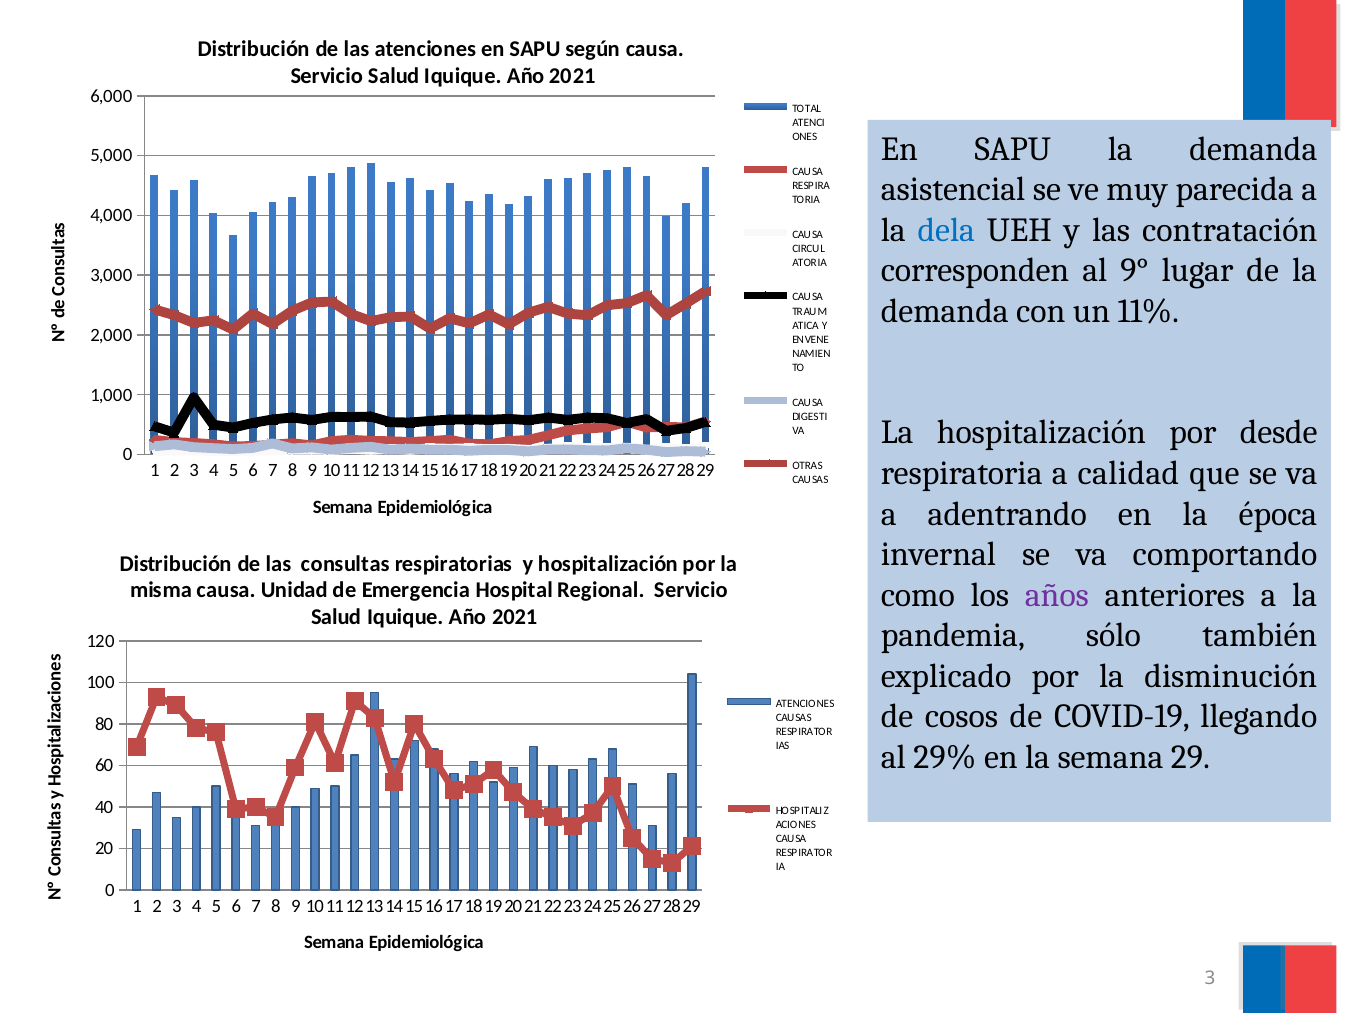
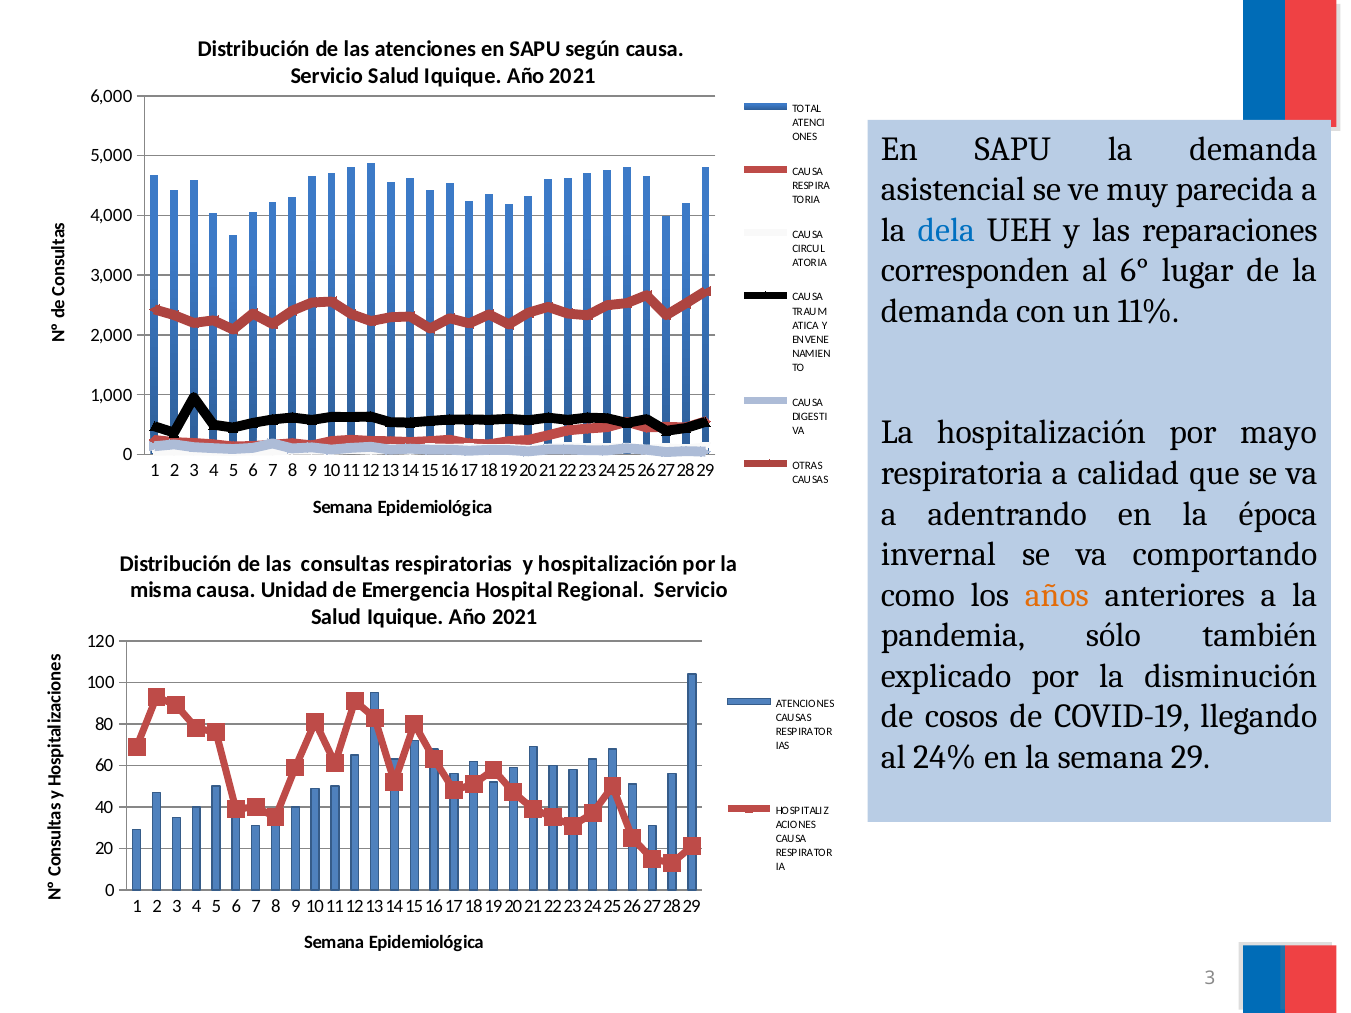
contratación: contratación -> reparaciones
9°: 9° -> 6°
desde: desde -> mayo
años colour: purple -> orange
29%: 29% -> 24%
